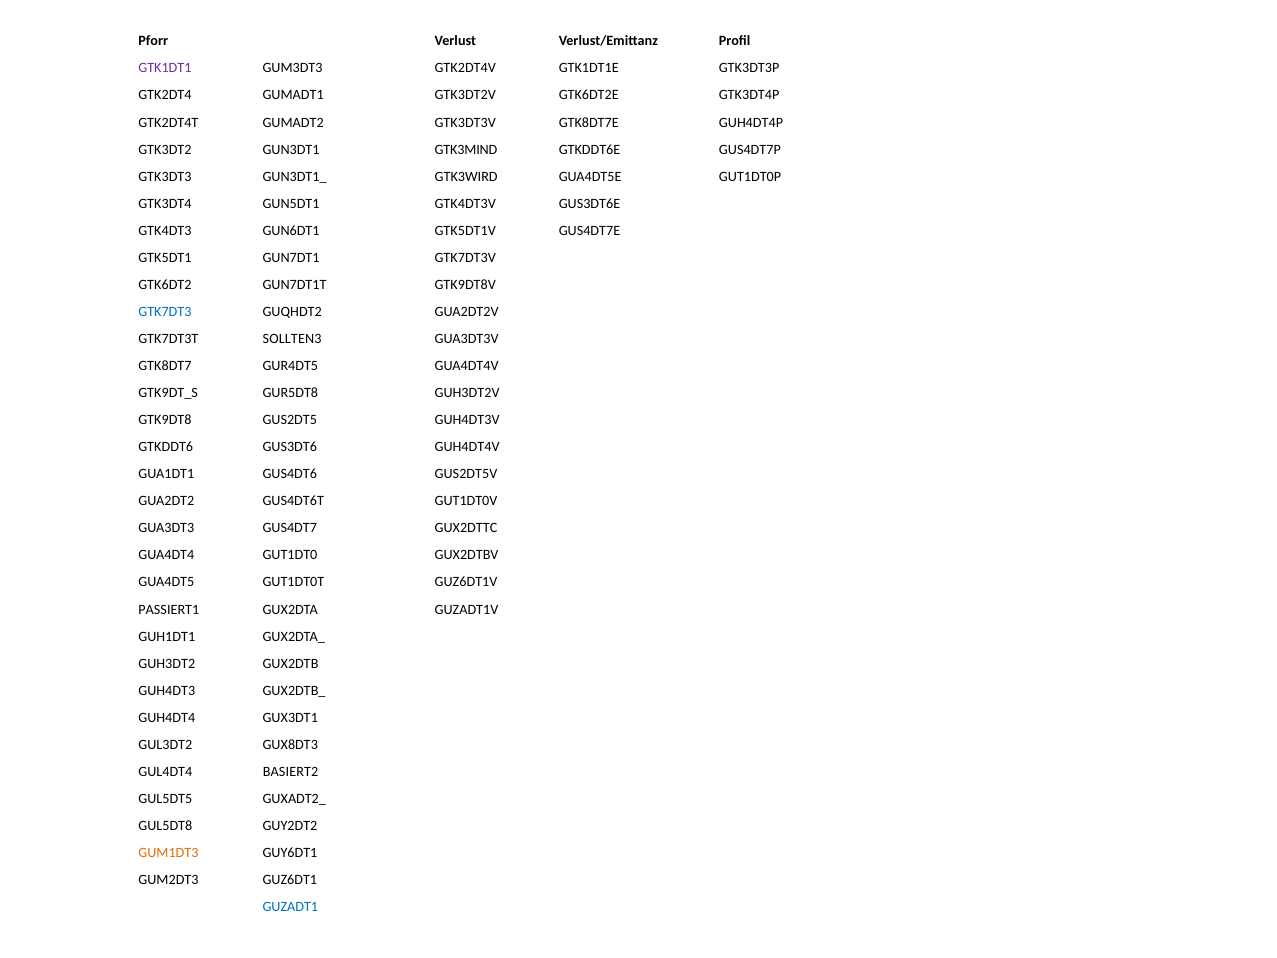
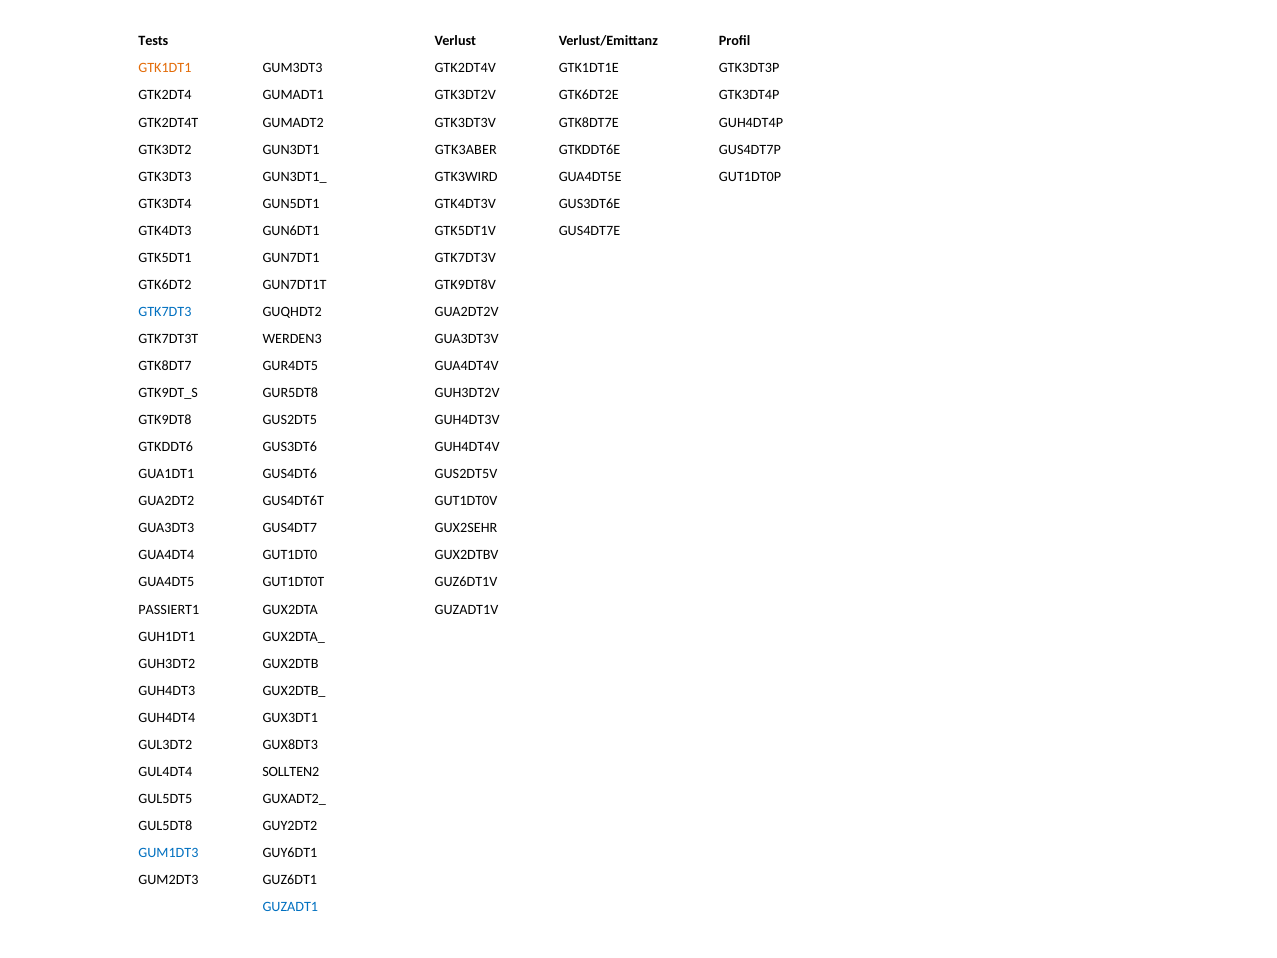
Pforr: Pforr -> Tests
GTK1DT1 colour: purple -> orange
GTK3MIND: GTK3MIND -> GTK3ABER
SOLLTEN3: SOLLTEN3 -> WERDEN3
GUX2DTTC: GUX2DTTC -> GUX2SEHR
BASIERT2: BASIERT2 -> SOLLTEN2
GUM1DT3 colour: orange -> blue
